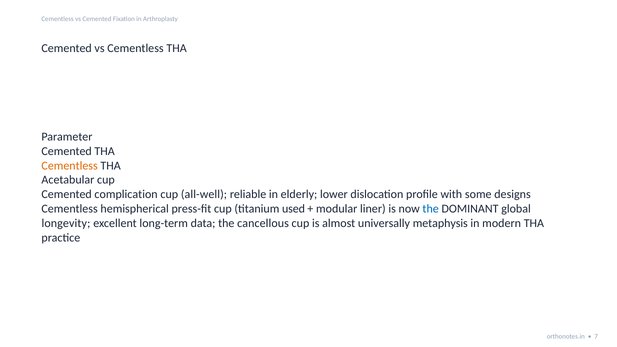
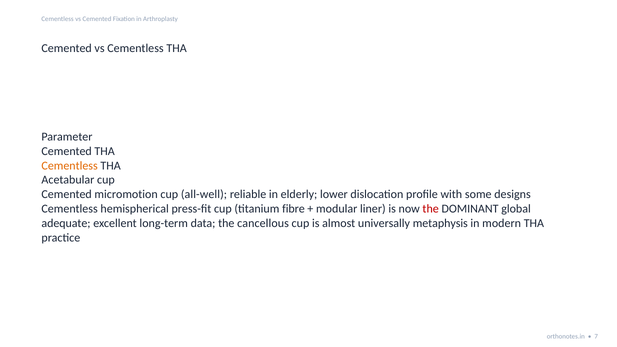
complication: complication -> micromotion
used: used -> fibre
the at (431, 209) colour: blue -> red
longevity: longevity -> adequate
